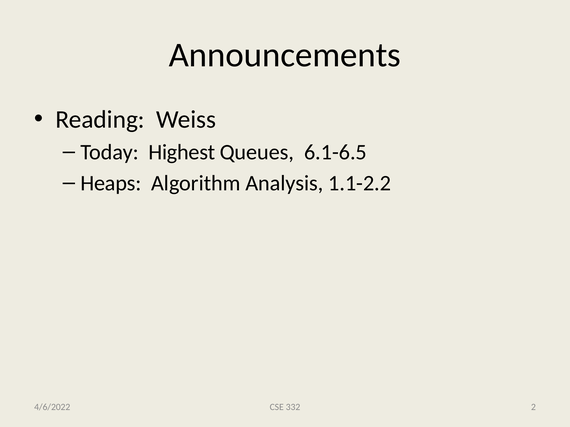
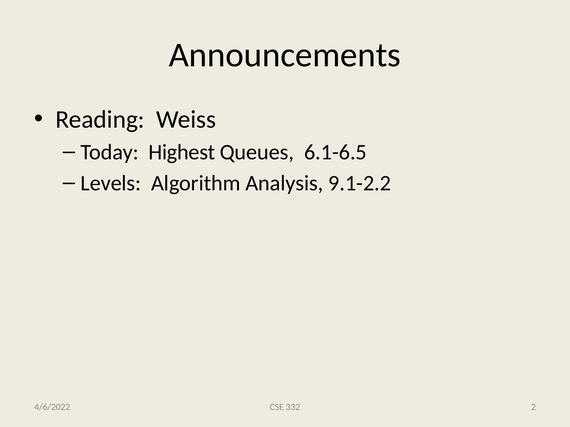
Heaps: Heaps -> Levels
1.1-2.2: 1.1-2.2 -> 9.1-2.2
